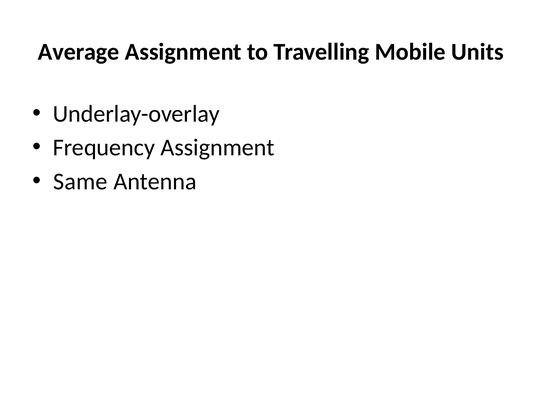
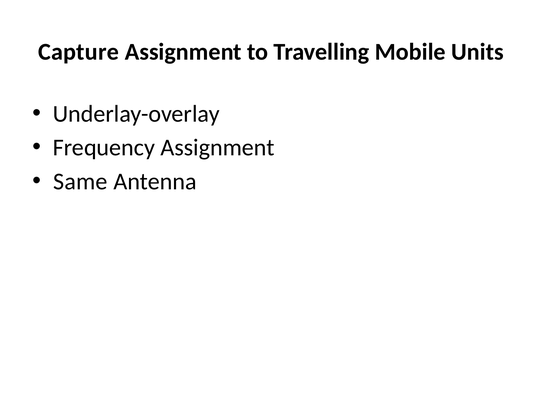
Average: Average -> Capture
